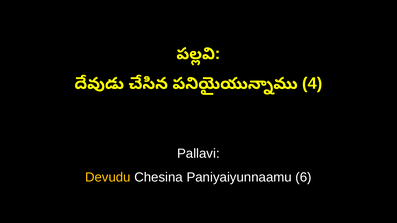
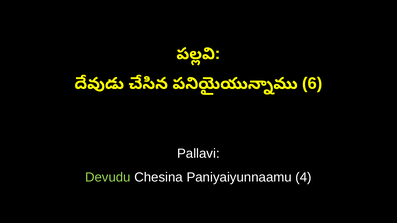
4: 4 -> 6
Devudu colour: yellow -> light green
6: 6 -> 4
